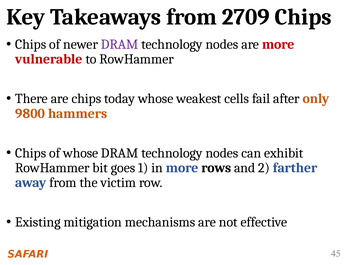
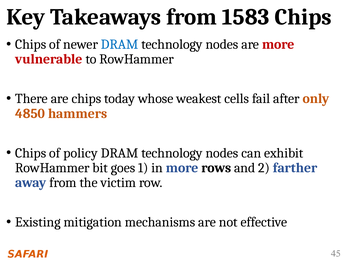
2709: 2709 -> 1583
DRAM at (120, 44) colour: purple -> blue
9800: 9800 -> 4850
of whose: whose -> policy
